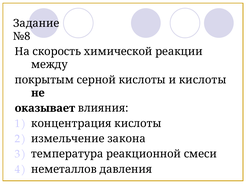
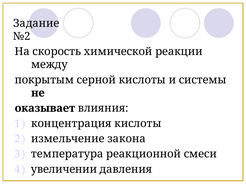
№8: №8 -> №2
и кислоты: кислоты -> системы
неметаллов: неметаллов -> увеличении
